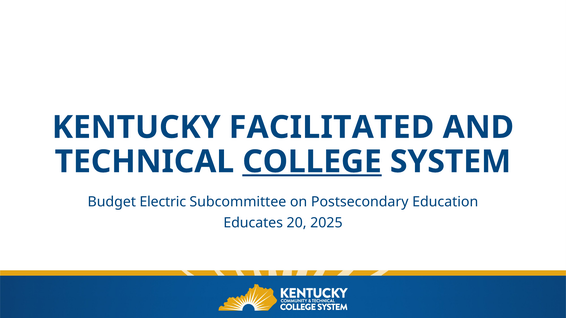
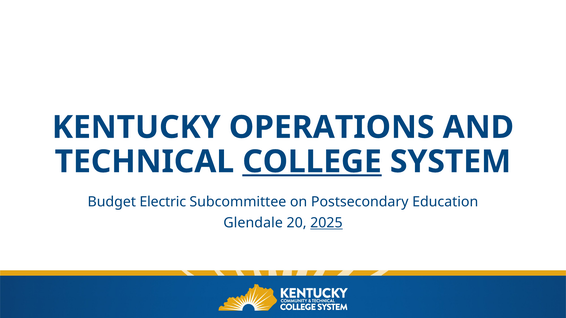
FACILITATED: FACILITATED -> OPERATIONS
Educates: Educates -> Glendale
2025 underline: none -> present
